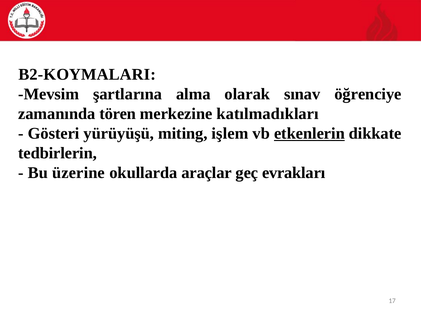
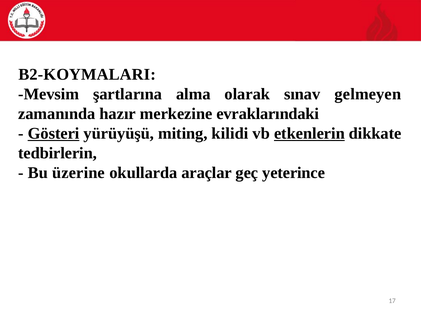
öğrenciye: öğrenciye -> gelmeyen
tören: tören -> hazır
katılmadıkları: katılmadıkları -> evraklarındaki
Gösteri underline: none -> present
işlem: işlem -> kilidi
evrakları: evrakları -> yeterince
